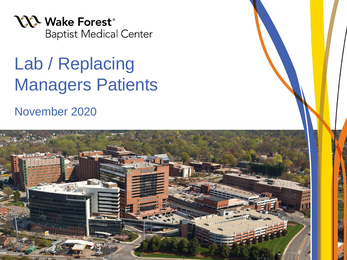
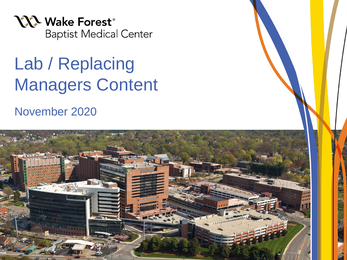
Patients: Patients -> Content
